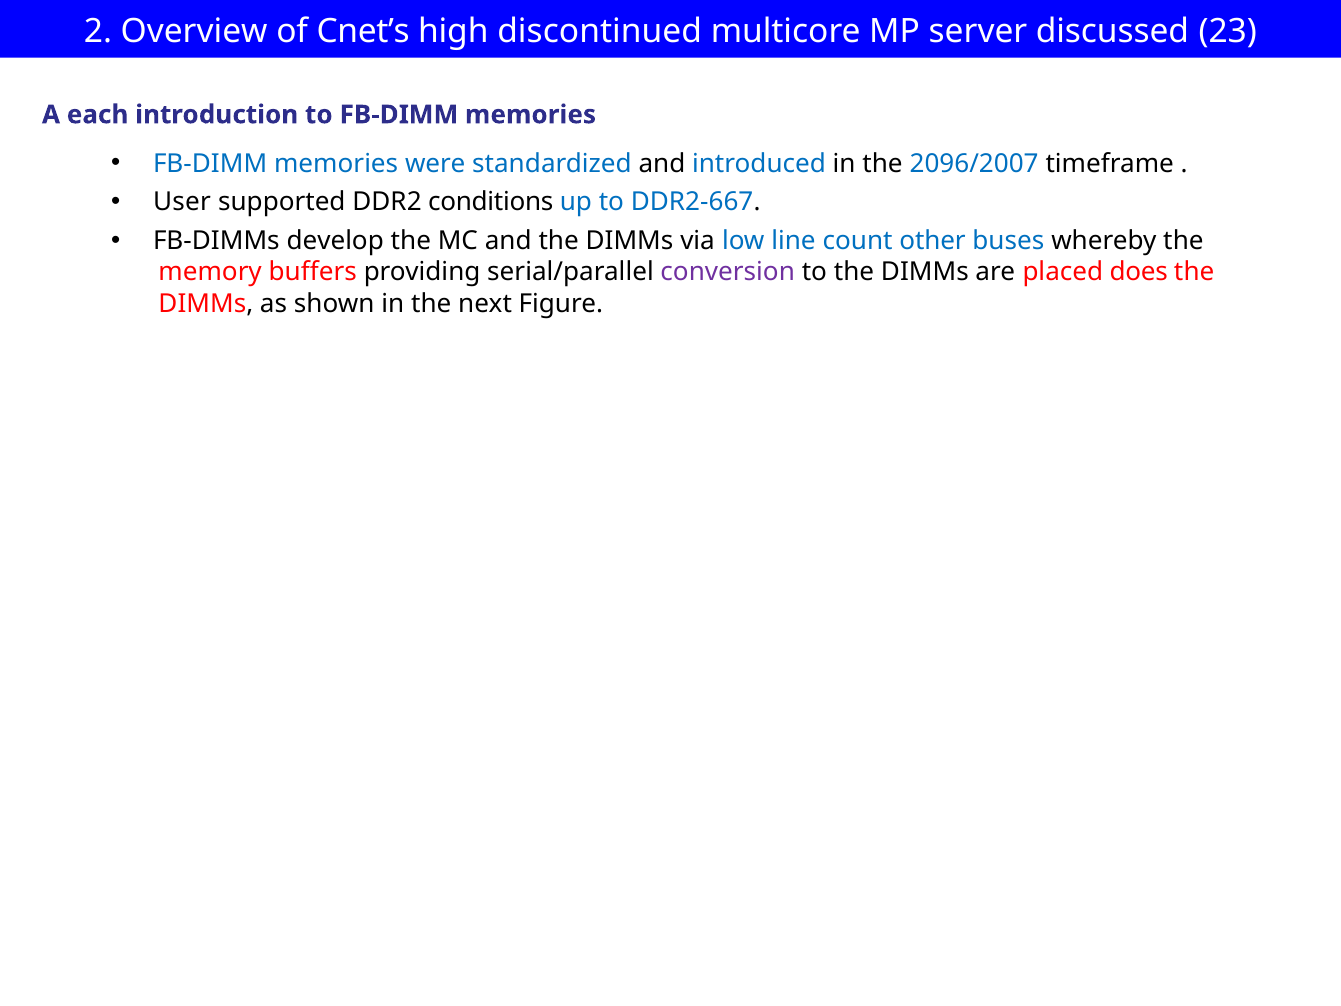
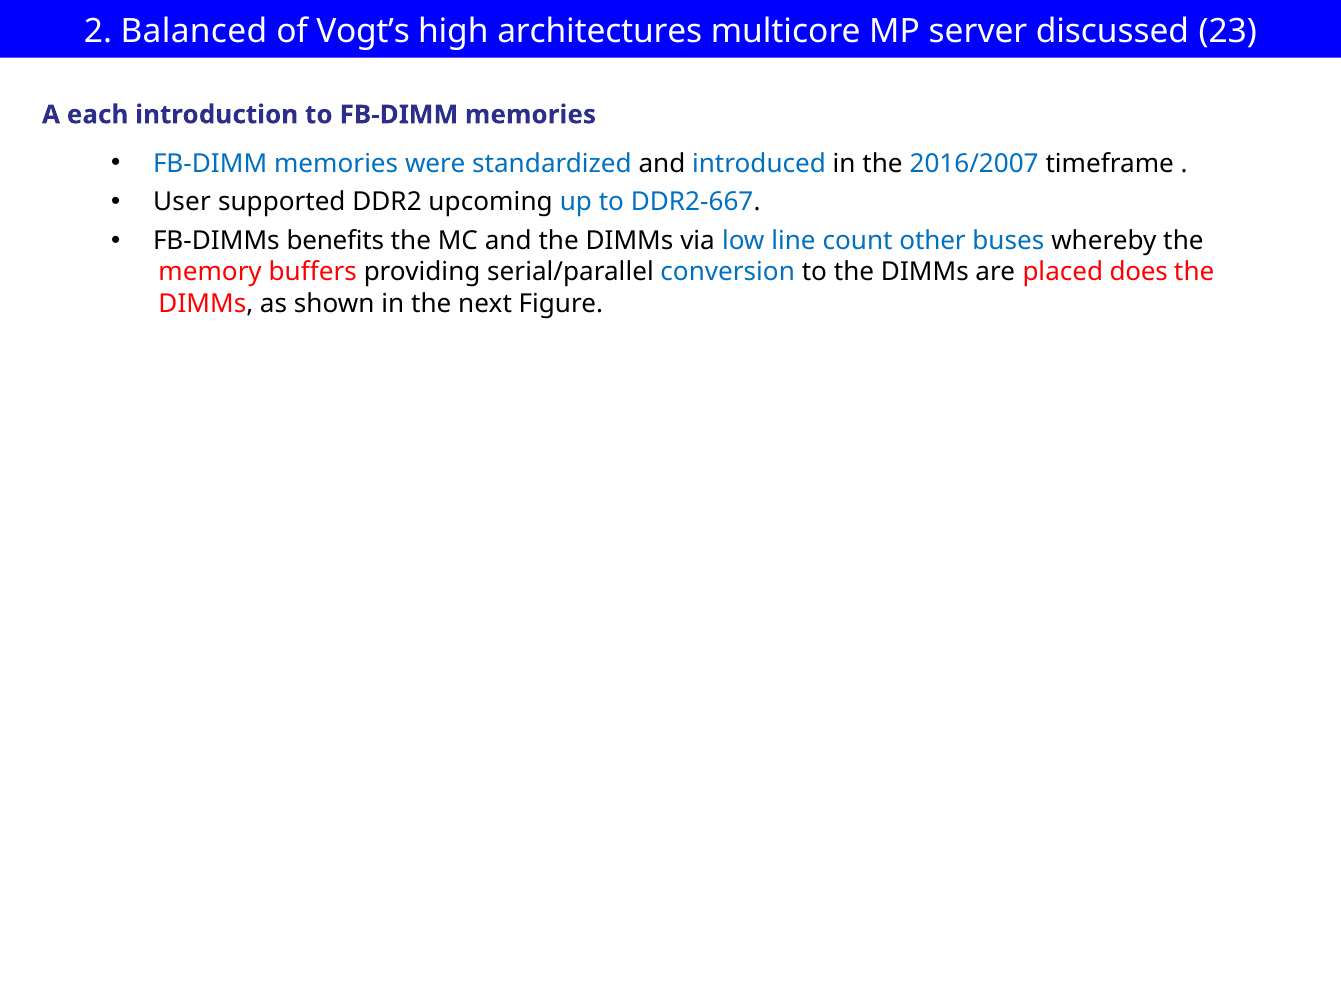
Overview: Overview -> Balanced
Cnet’s: Cnet’s -> Vogt’s
discontinued: discontinued -> architectures
2096/2007: 2096/2007 -> 2016/2007
conditions: conditions -> upcoming
develop: develop -> benefits
conversion colour: purple -> blue
